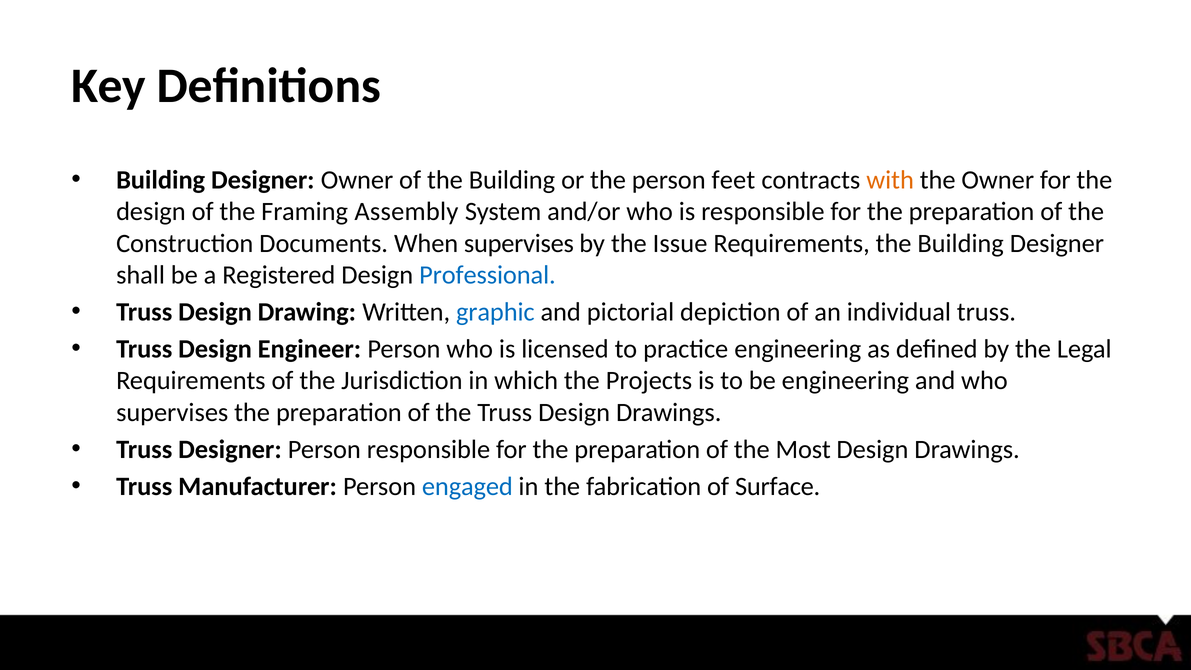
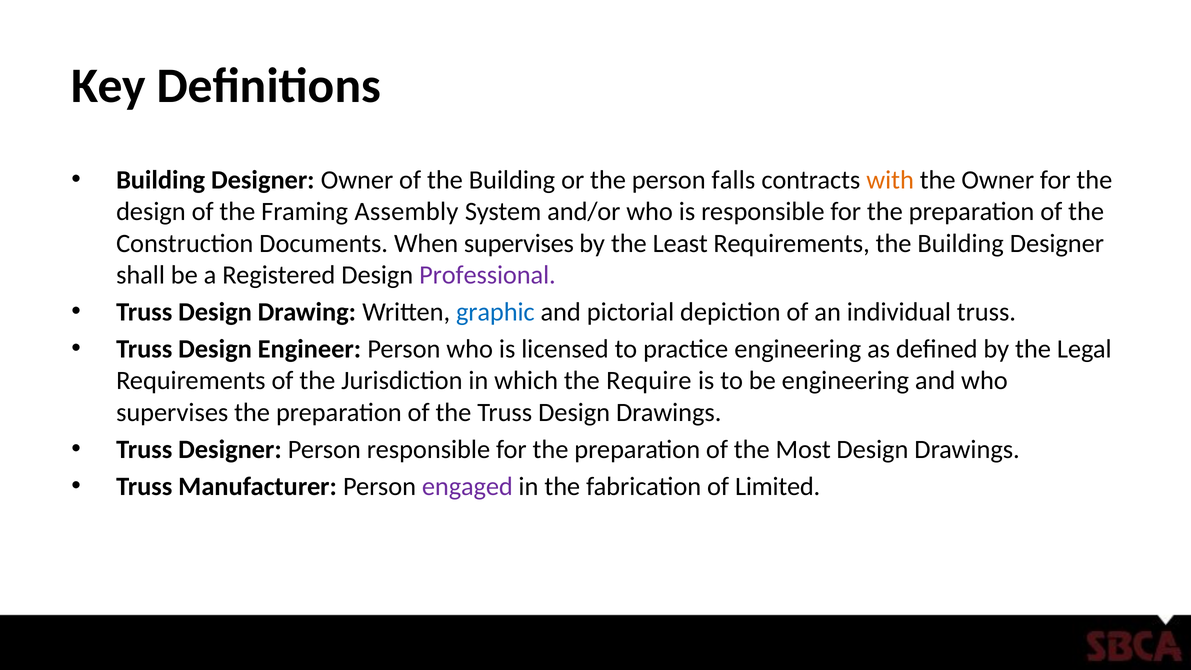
feet: feet -> falls
Issue: Issue -> Least
Professional colour: blue -> purple
Projects: Projects -> Require
engaged colour: blue -> purple
Surface: Surface -> Limited
